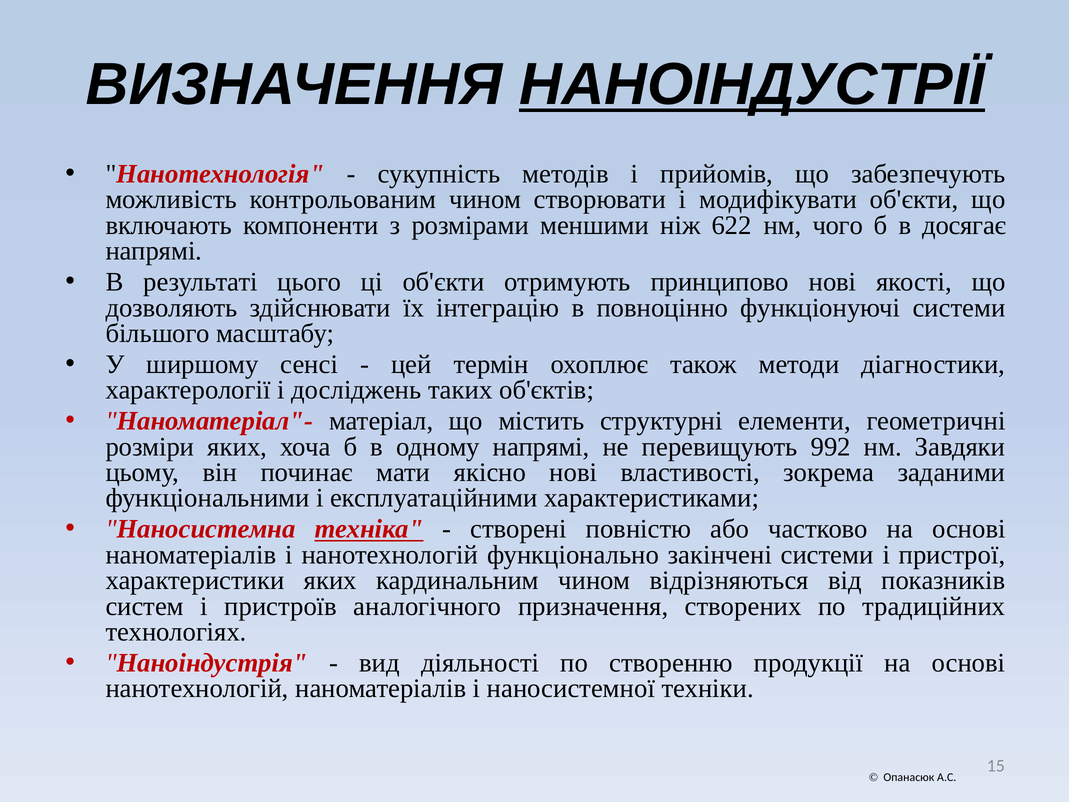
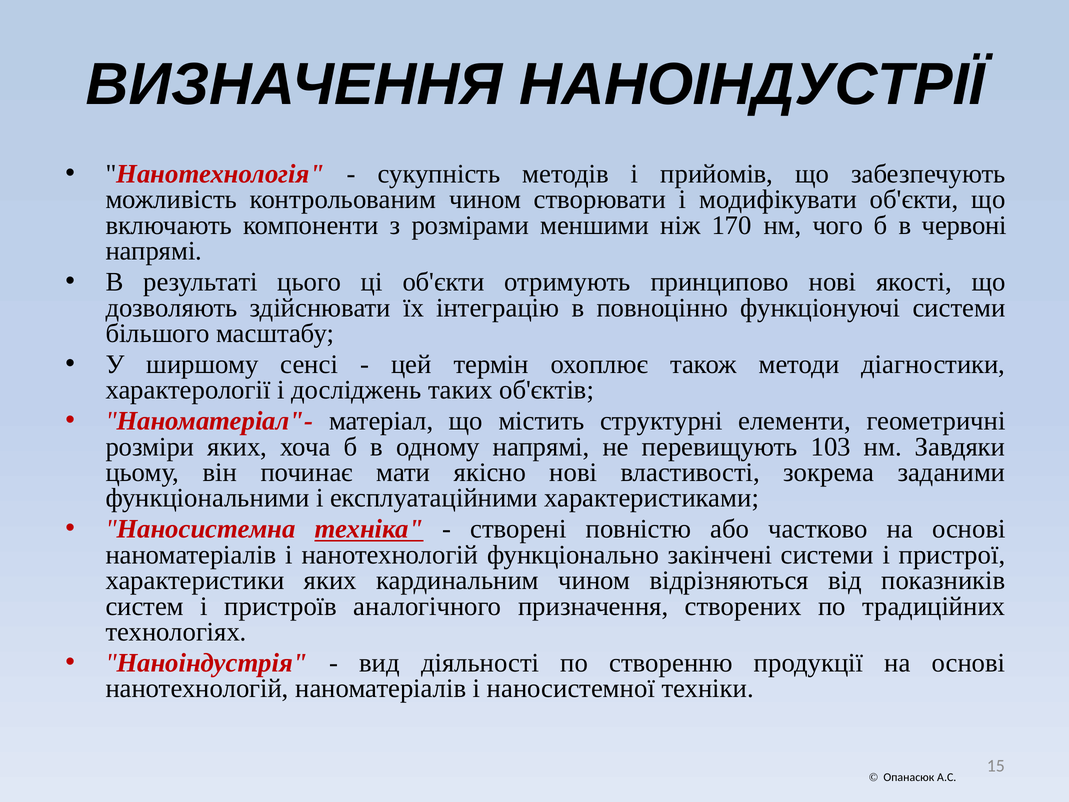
НАНОІНДУСТРІЇ underline: present -> none
622: 622 -> 170
досягає: досягає -> червоні
992: 992 -> 103
